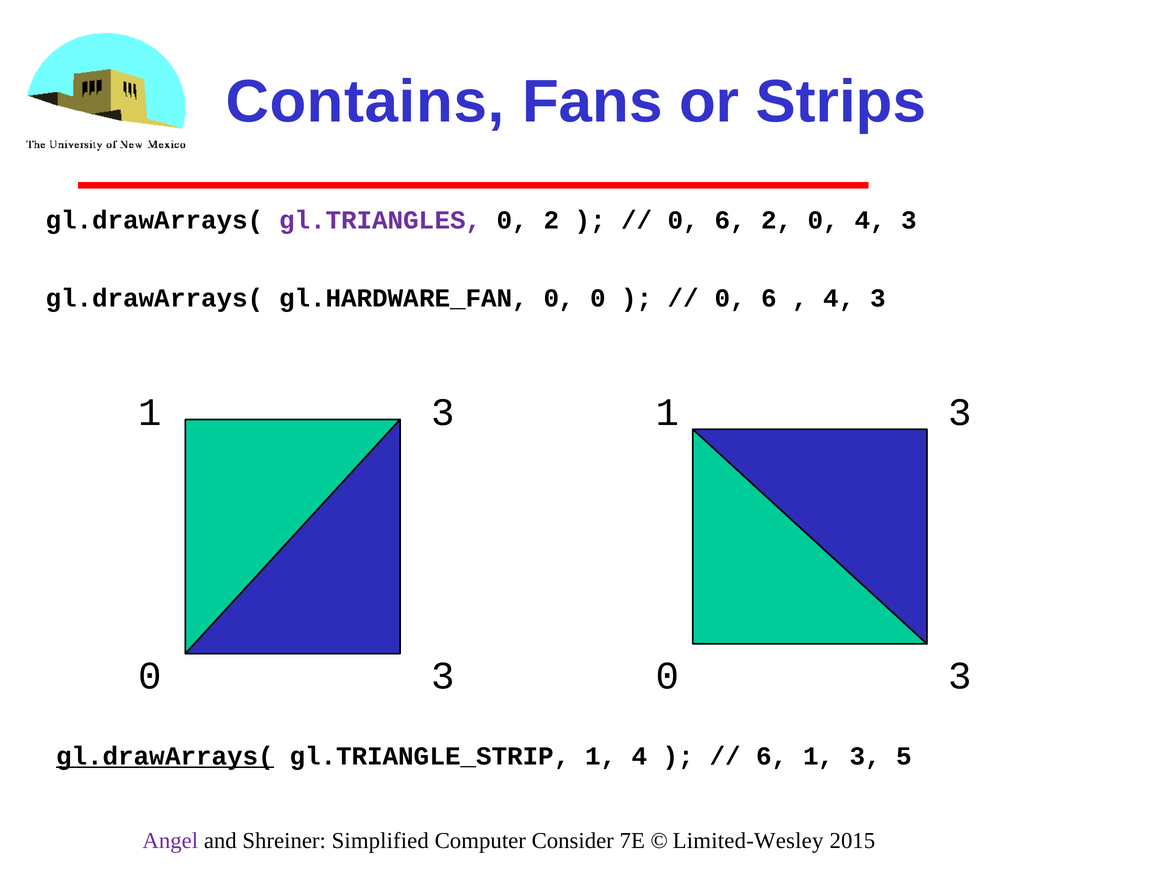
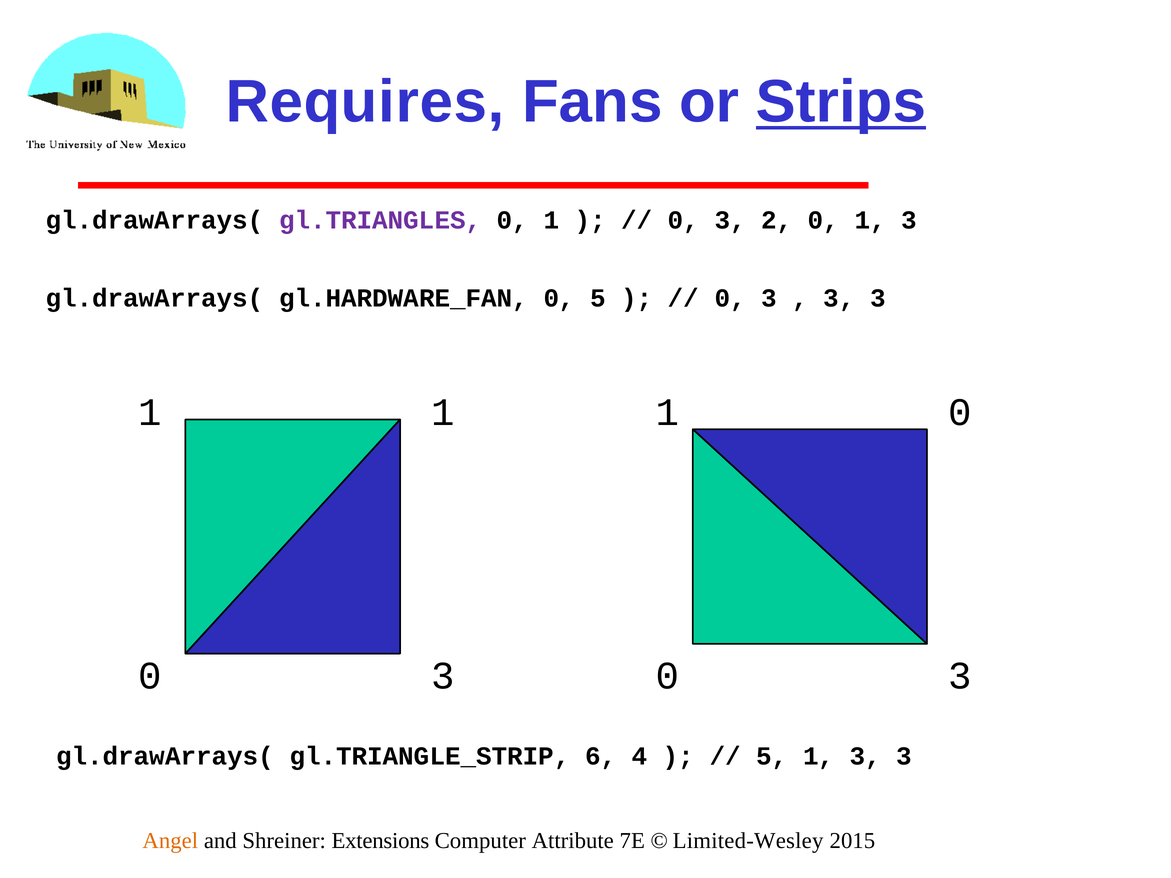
Contains: Contains -> Requires
Strips underline: none -> present
2 at (551, 220): 2 -> 1
6 at (730, 220): 6 -> 3
2 0 4: 4 -> 1
0 0: 0 -> 5
6 at (769, 298): 6 -> 3
4 at (839, 298): 4 -> 3
3 at (443, 412): 3 -> 1
3 at (960, 412): 3 -> 0
gl.drawArrays( at (165, 756) underline: present -> none
gl.TRIANGLE_STRIP 1: 1 -> 6
6 at (772, 756): 6 -> 5
1 3 5: 5 -> 3
Angel colour: purple -> orange
Simplified: Simplified -> Extensions
Consider: Consider -> Attribute
